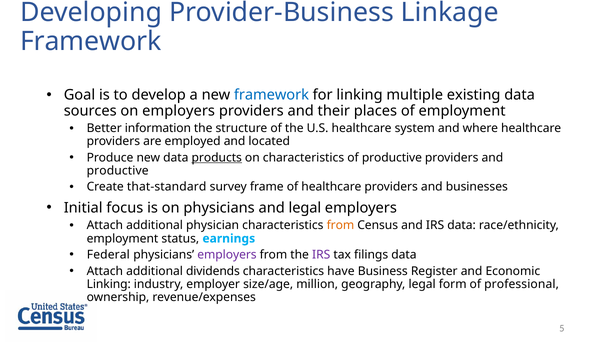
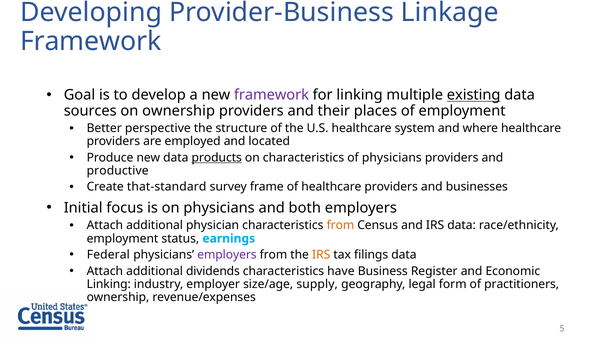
framework at (271, 95) colour: blue -> purple
existing underline: none -> present
on employers: employers -> ownership
information: information -> perspective
of productive: productive -> physicians
and legal: legal -> both
IRS at (321, 255) colour: purple -> orange
million: million -> supply
professional: professional -> practitioners
